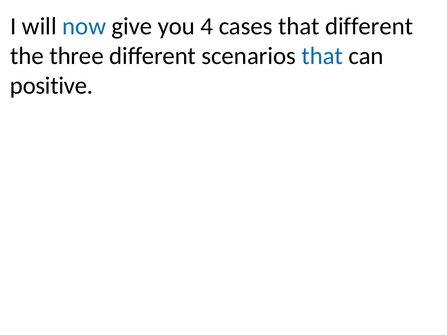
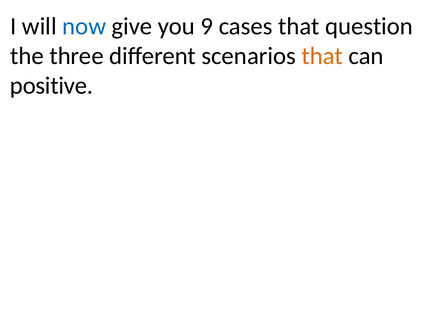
4: 4 -> 9
that different: different -> question
that at (322, 56) colour: blue -> orange
